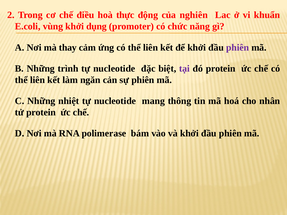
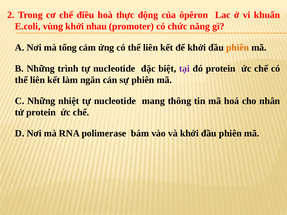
nghiên: nghiên -> ôpêron
dụng: dụng -> nhau
thay: thay -> tổng
phiên at (238, 48) colour: purple -> orange
